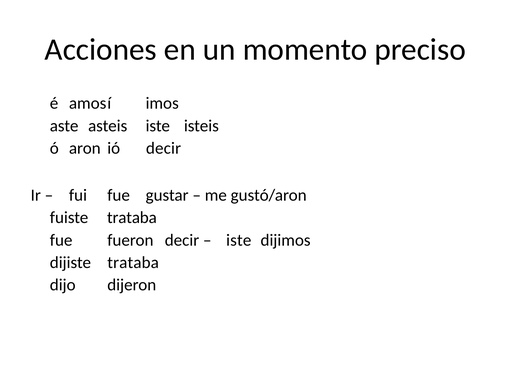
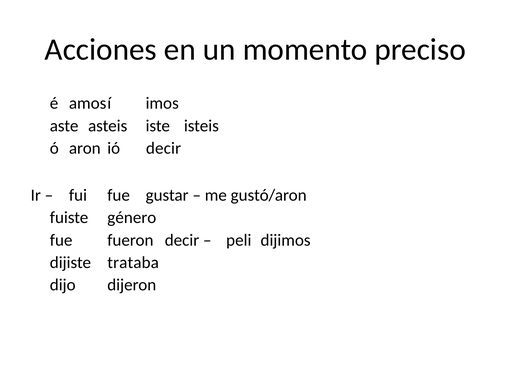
fuiste trataba: trataba -> género
iste at (239, 240): iste -> peli
